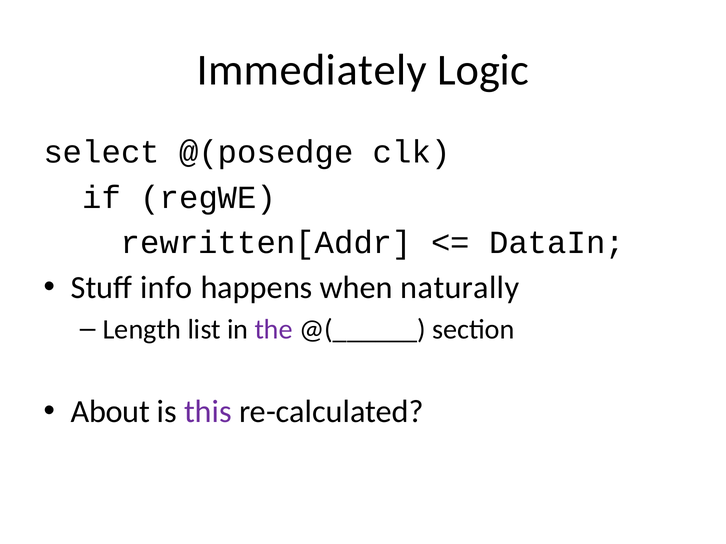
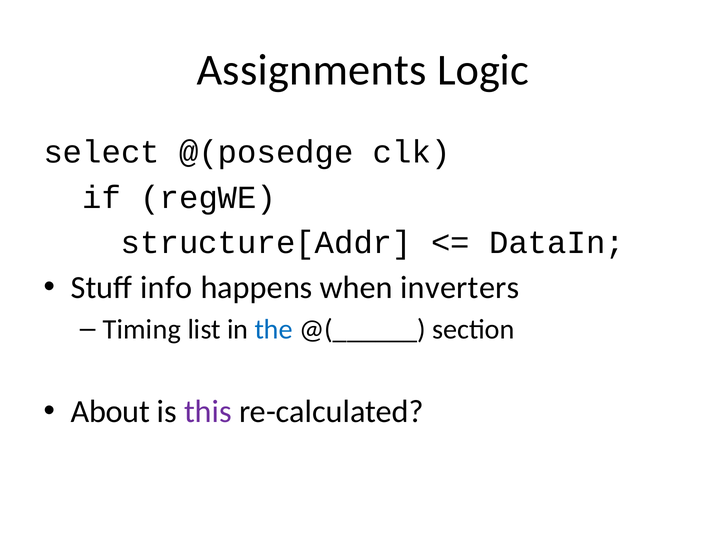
Immediately: Immediately -> Assignments
rewritten[Addr: rewritten[Addr -> structure[Addr
naturally: naturally -> inverters
Length: Length -> Timing
the colour: purple -> blue
